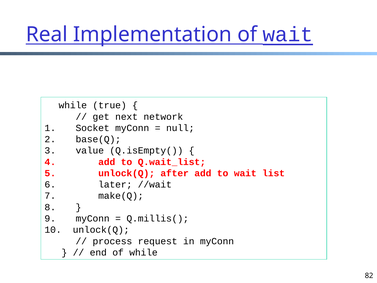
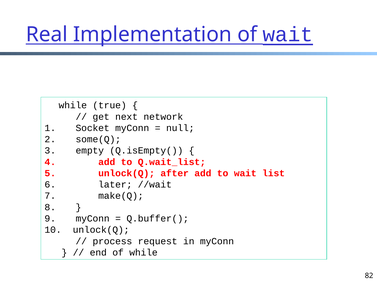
base(Q: base(Q -> some(Q
value: value -> empty
Q.millis(: Q.millis( -> Q.buffer(
